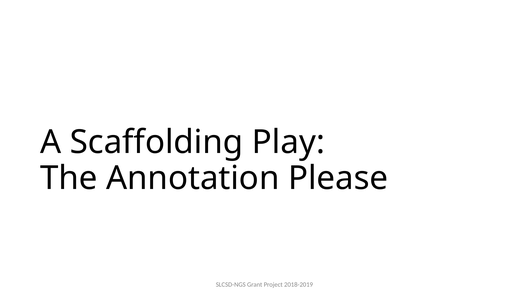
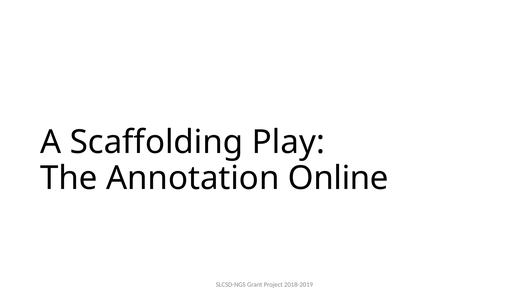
Please: Please -> Online
